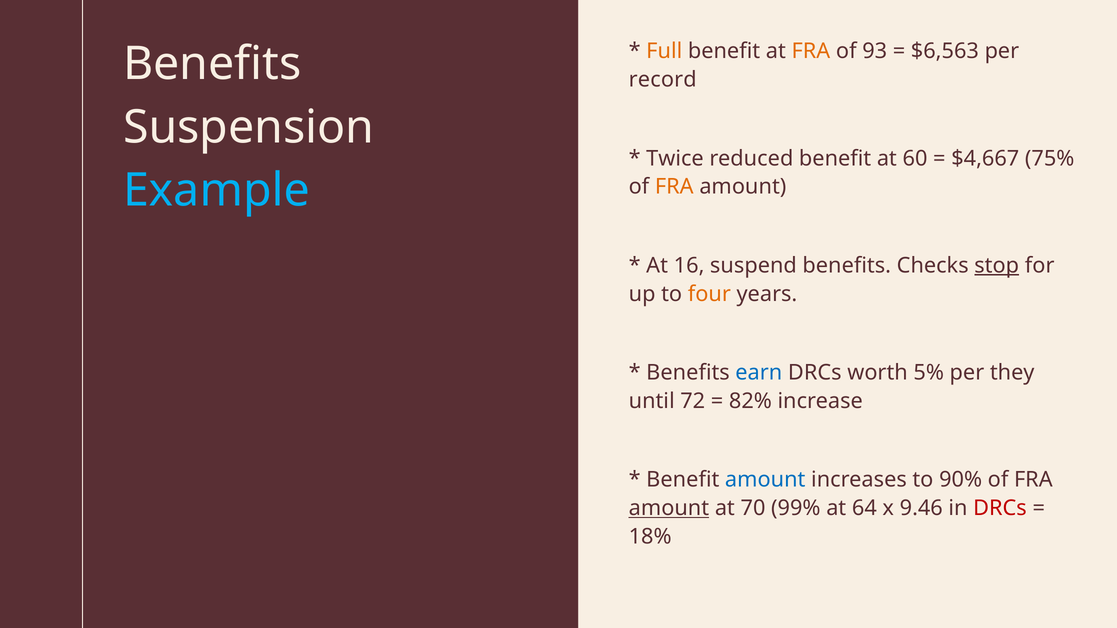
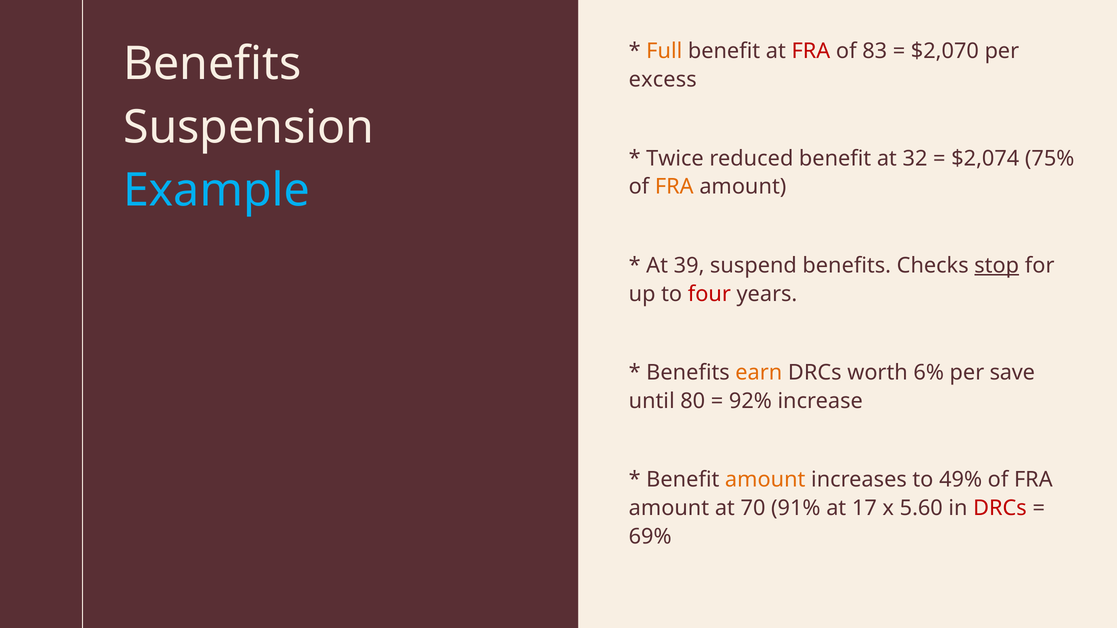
FRA at (811, 51) colour: orange -> red
93: 93 -> 83
$6,563: $6,563 -> $2,070
record: record -> excess
60: 60 -> 32
$4,667: $4,667 -> $2,074
16: 16 -> 39
four colour: orange -> red
earn colour: blue -> orange
5%: 5% -> 6%
they: they -> save
72: 72 -> 80
82%: 82% -> 92%
amount at (765, 480) colour: blue -> orange
90%: 90% -> 49%
amount at (669, 508) underline: present -> none
99%: 99% -> 91%
64: 64 -> 17
9.46: 9.46 -> 5.60
18%: 18% -> 69%
